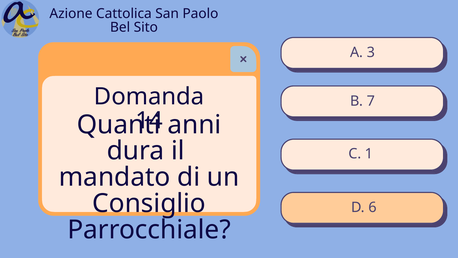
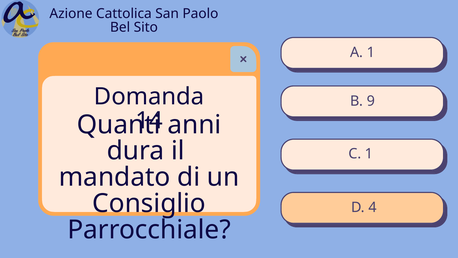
A 3: 3 -> 1
7: 7 -> 9
6: 6 -> 4
